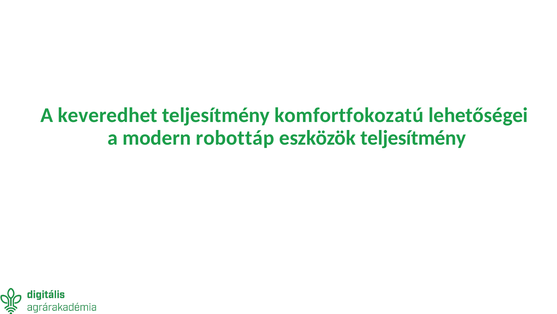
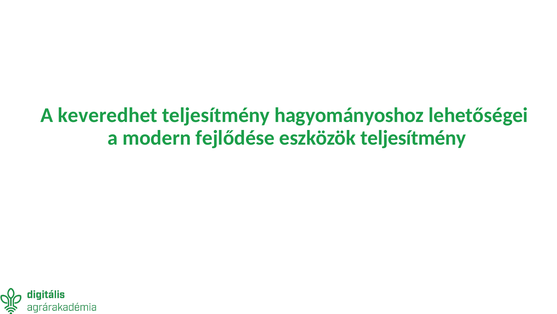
komfortfokozatú: komfortfokozatú -> hagyományoshoz
robottáp: robottáp -> fejlődése
